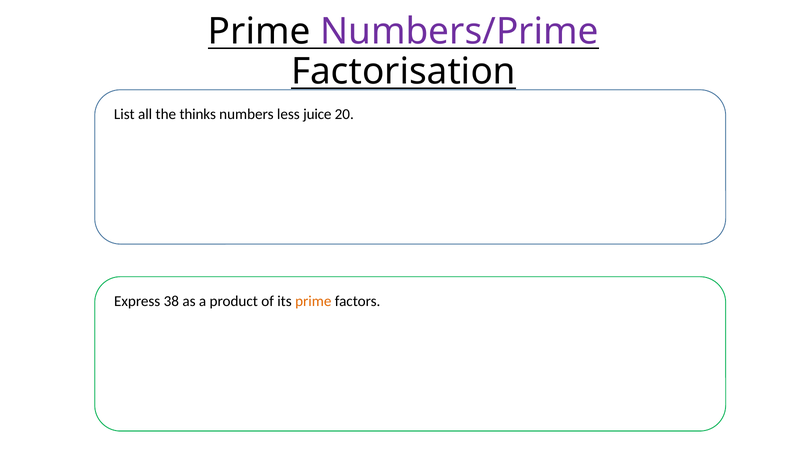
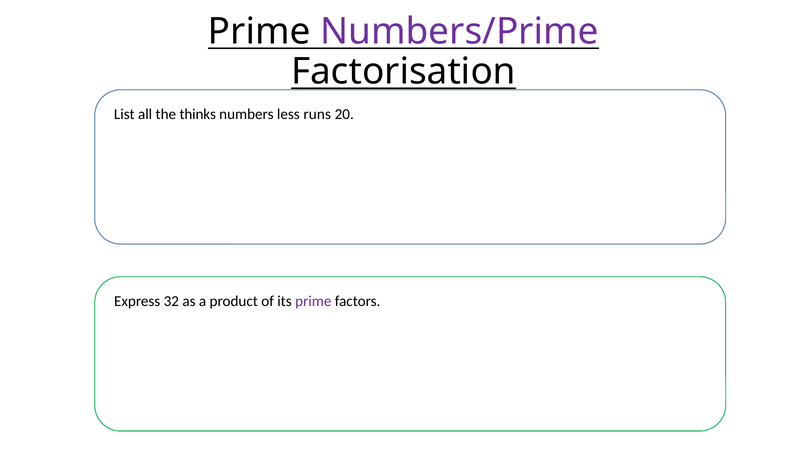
juice: juice -> runs
38: 38 -> 32
prime at (313, 301) colour: orange -> purple
